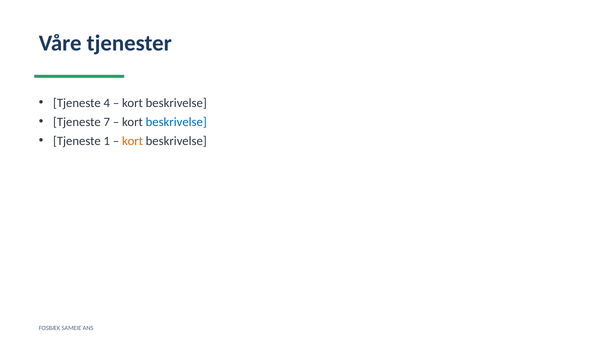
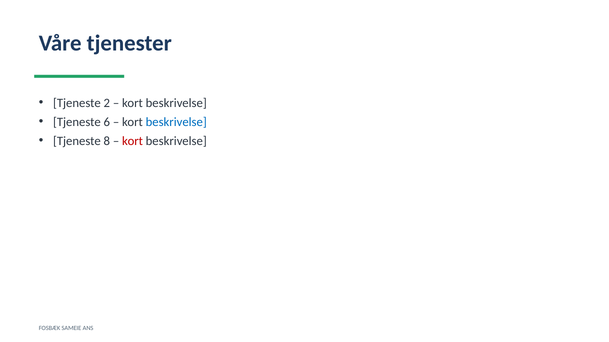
4: 4 -> 2
7: 7 -> 6
1: 1 -> 8
kort at (132, 141) colour: orange -> red
